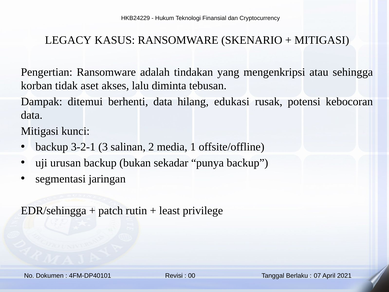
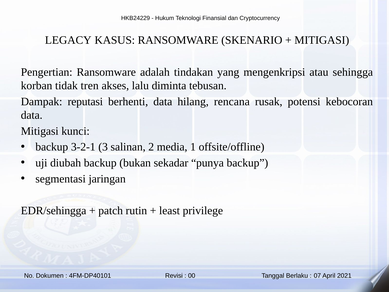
aset: aset -> tren
ditemui: ditemui -> reputasi
edukasi: edukasi -> rencana
urusan: urusan -> diubah
